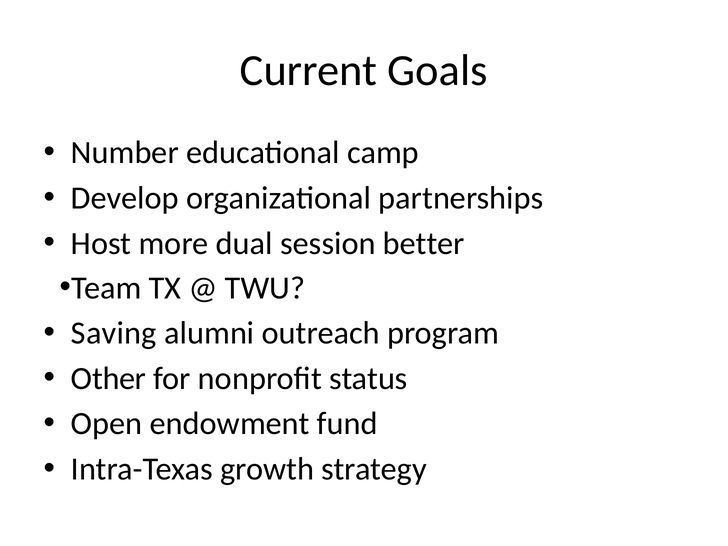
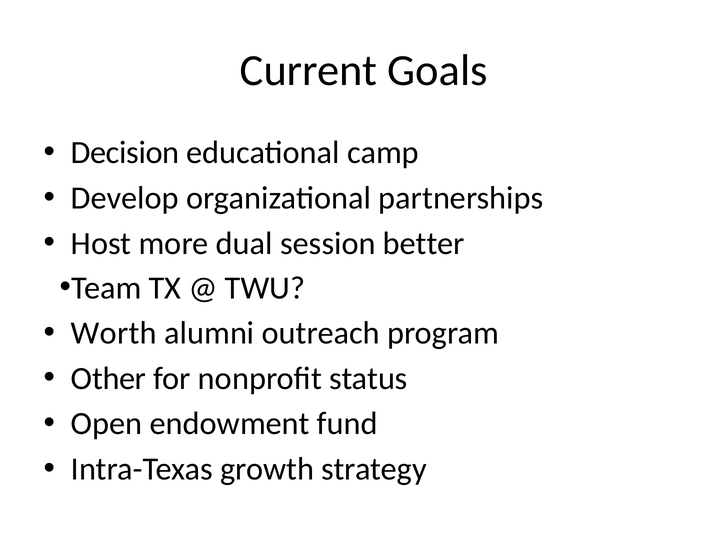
Number: Number -> Decision
Saving: Saving -> Worth
